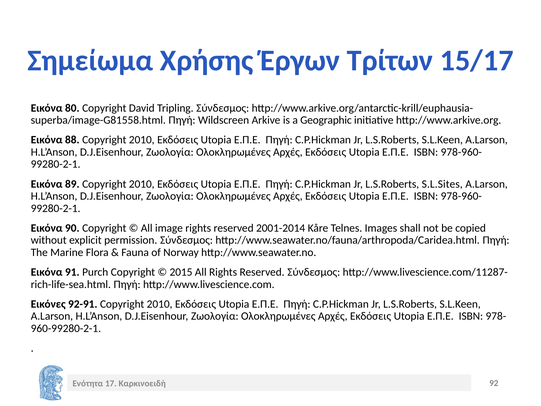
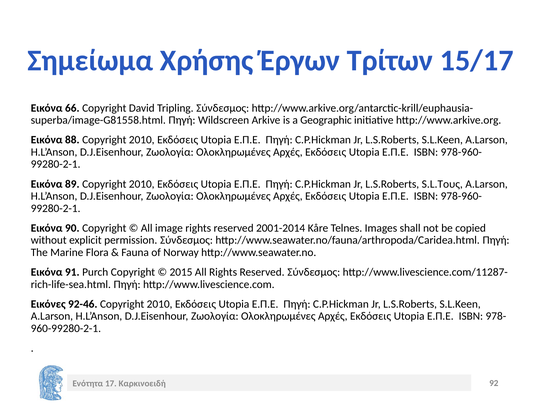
80: 80 -> 66
S.L.Sites: S.L.Sites -> S.L.Τους
92-91: 92-91 -> 92-46
